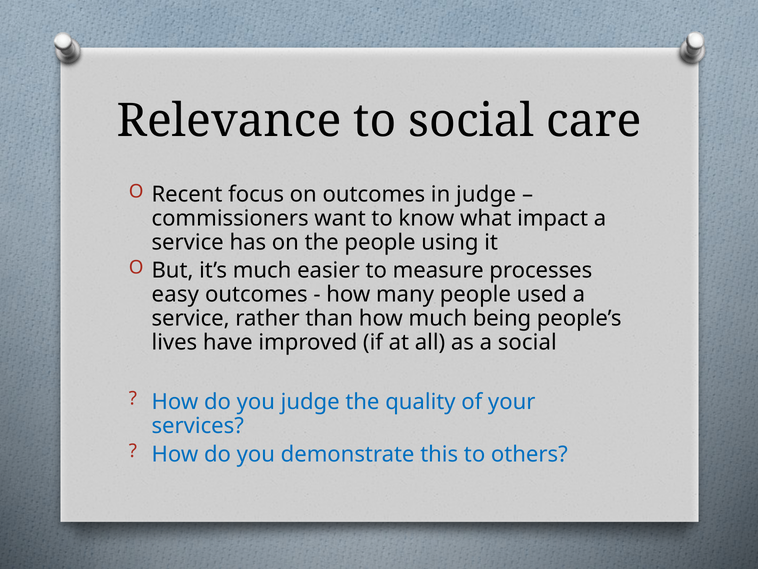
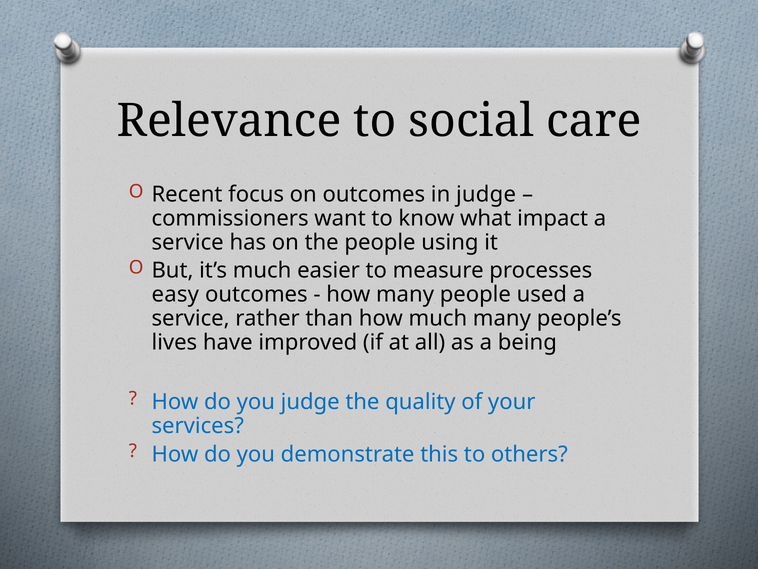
much being: being -> many
a social: social -> being
